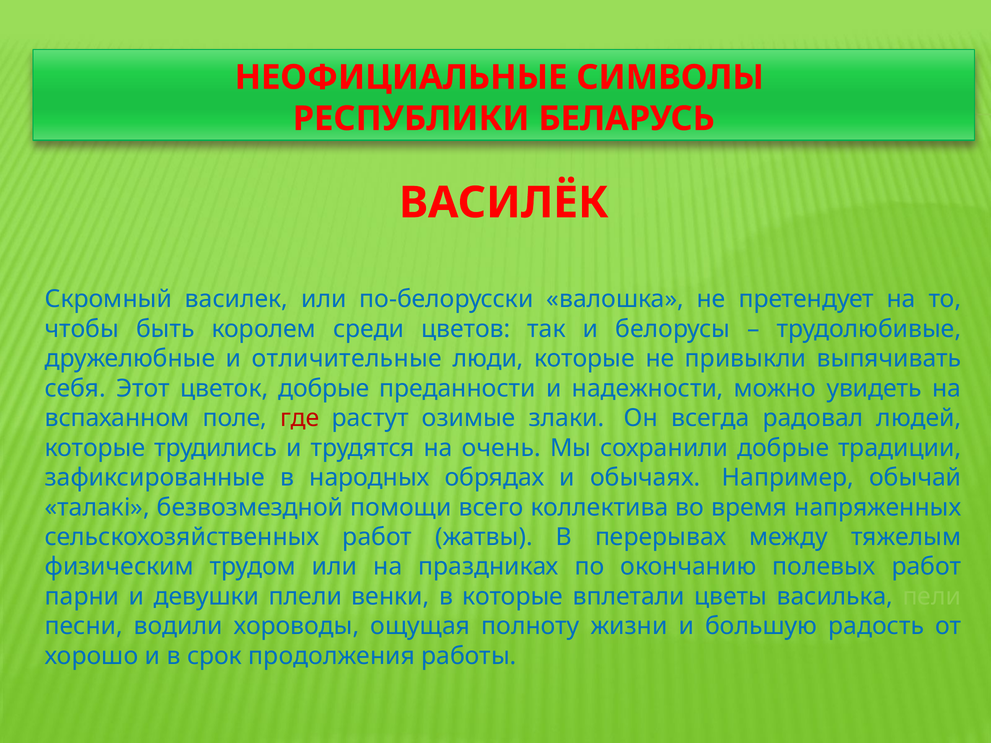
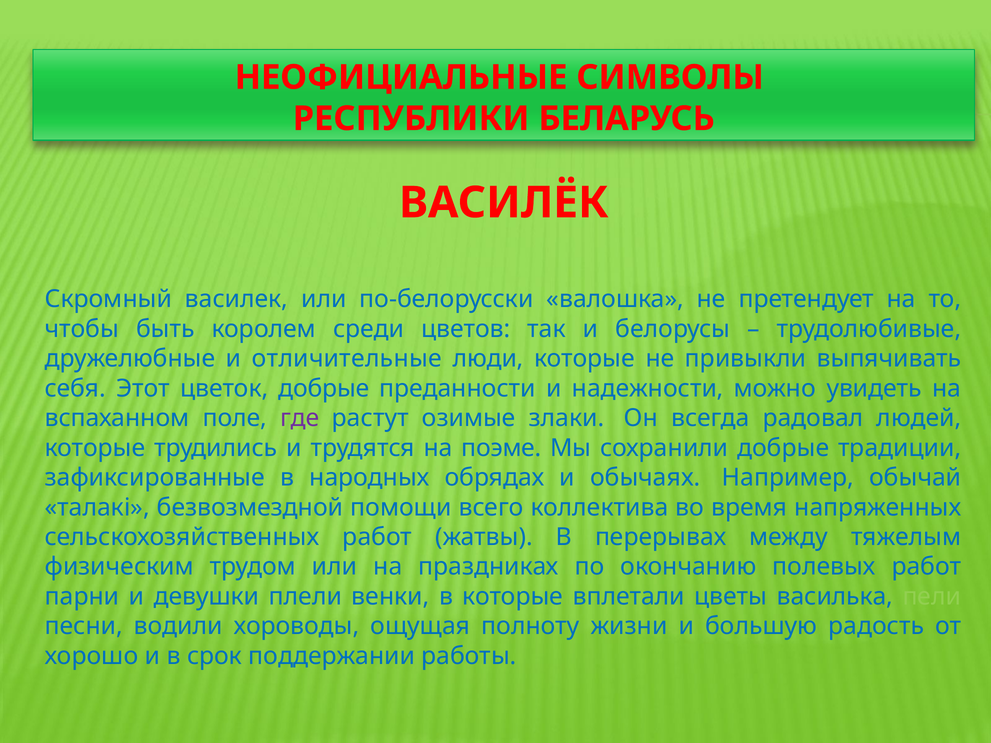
где colour: red -> purple
очень: очень -> поэме
продолжения: продолжения -> поддержании
